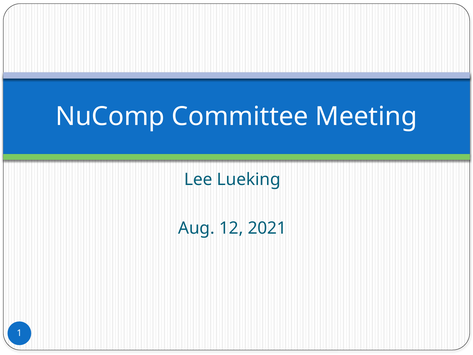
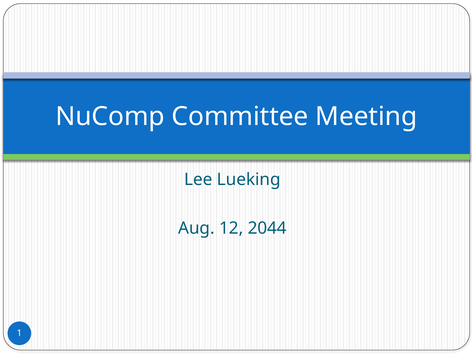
2021: 2021 -> 2044
